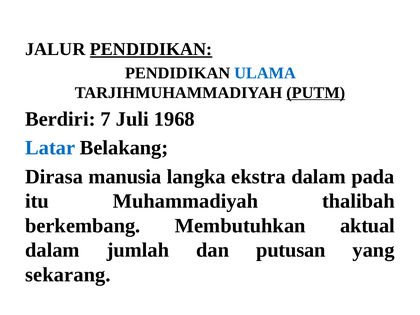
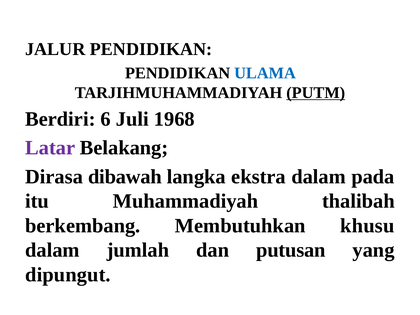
PENDIDIKAN at (151, 49) underline: present -> none
7: 7 -> 6
Latar colour: blue -> purple
manusia: manusia -> dibawah
aktual: aktual -> khusu
sekarang: sekarang -> dipungut
